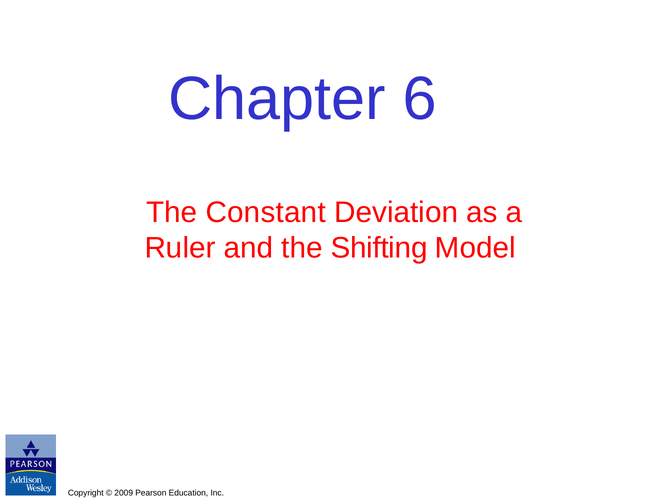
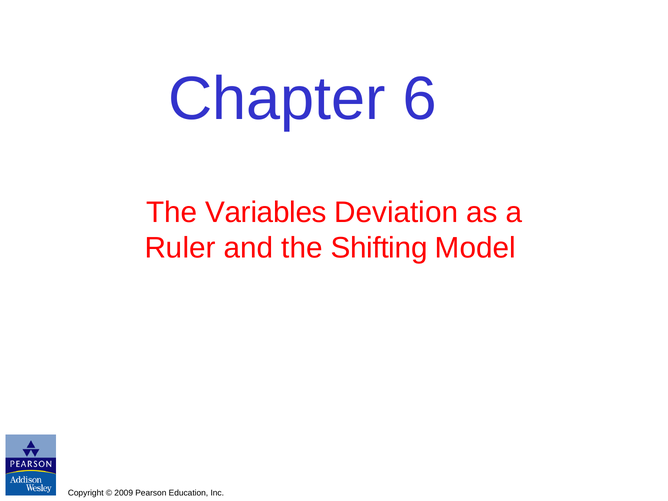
Constant: Constant -> Variables
